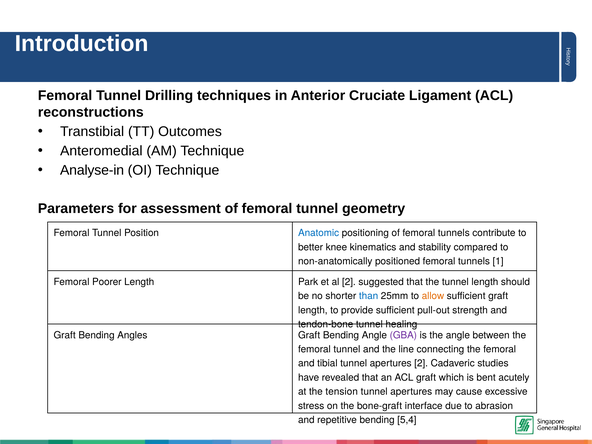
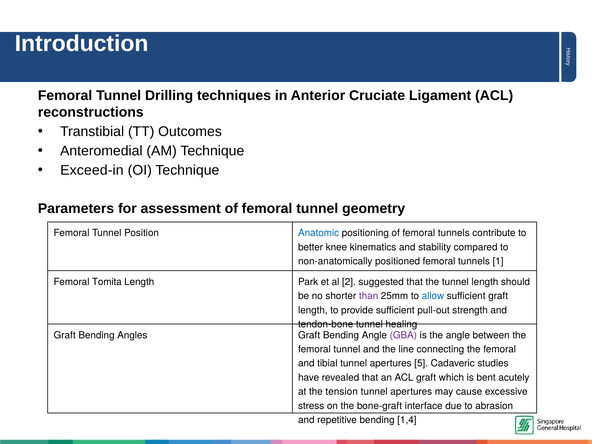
Analyse-in: Analyse-in -> Exceed-in
Poorer: Poorer -> Tomita
than colour: blue -> purple
allow colour: orange -> blue
apertures 2: 2 -> 5
5,4: 5,4 -> 1,4
